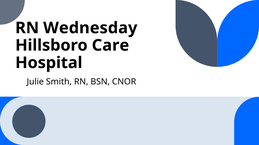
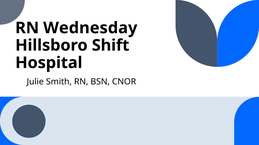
Care: Care -> Shift
